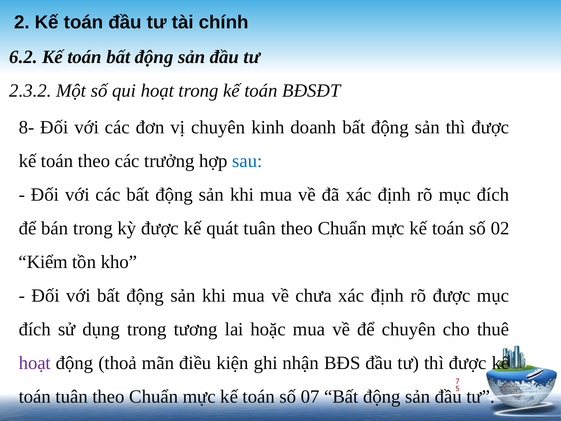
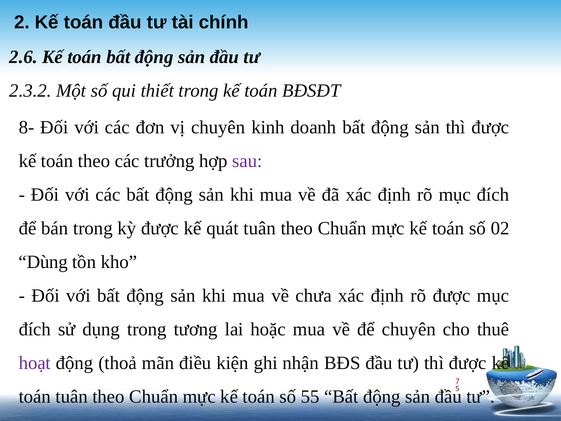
6.2: 6.2 -> 2.6
qui hoạt: hoạt -> thiết
sau colour: blue -> purple
Kiểm: Kiểm -> Dùng
07: 07 -> 55
